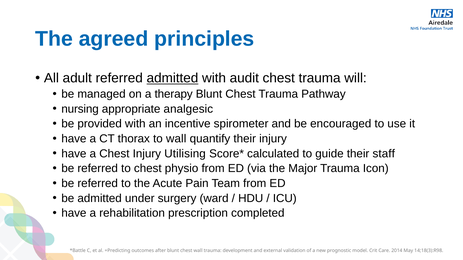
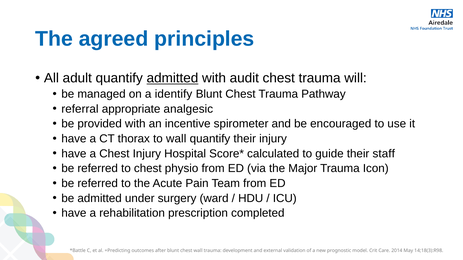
adult referred: referred -> quantify
therapy: therapy -> identify
nursing: nursing -> referral
Utilising: Utilising -> Hospital
